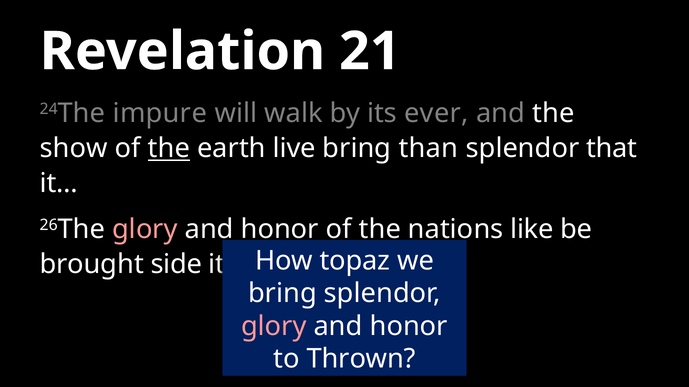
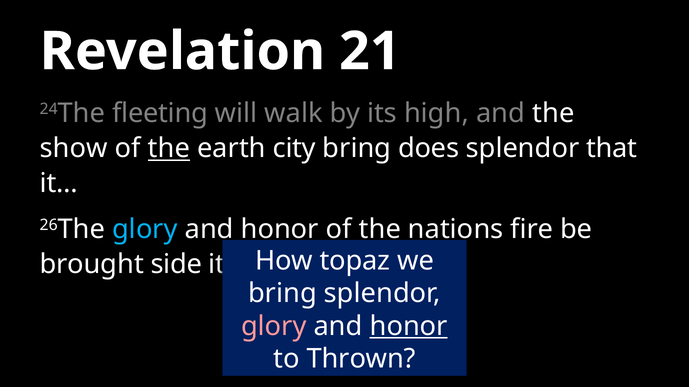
impure: impure -> fleeting
ever: ever -> high
live: live -> city
than: than -> does
glory at (145, 230) colour: pink -> light blue
like: like -> fire
honor at (409, 327) underline: none -> present
